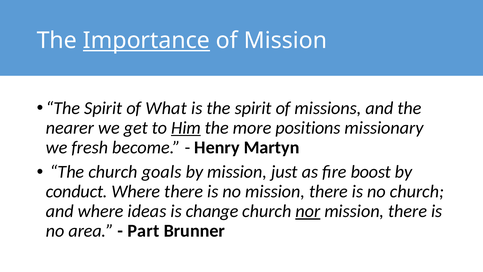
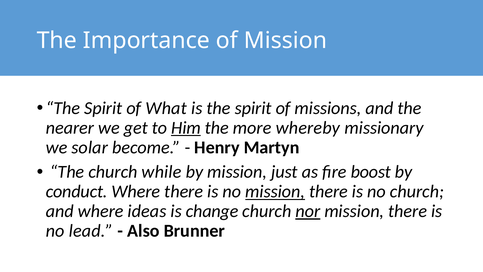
Importance underline: present -> none
positions: positions -> whereby
fresh: fresh -> solar
goals: goals -> while
mission at (275, 191) underline: none -> present
area: area -> lead
Part: Part -> Also
